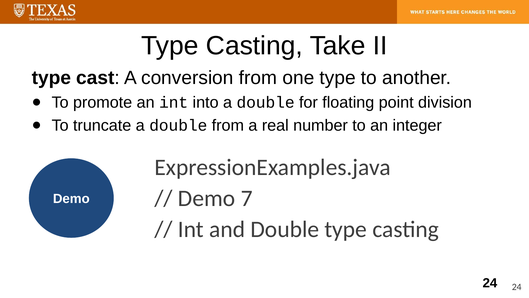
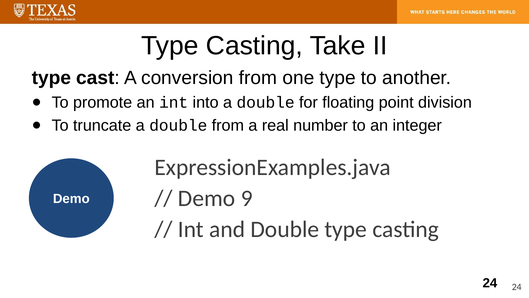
7: 7 -> 9
